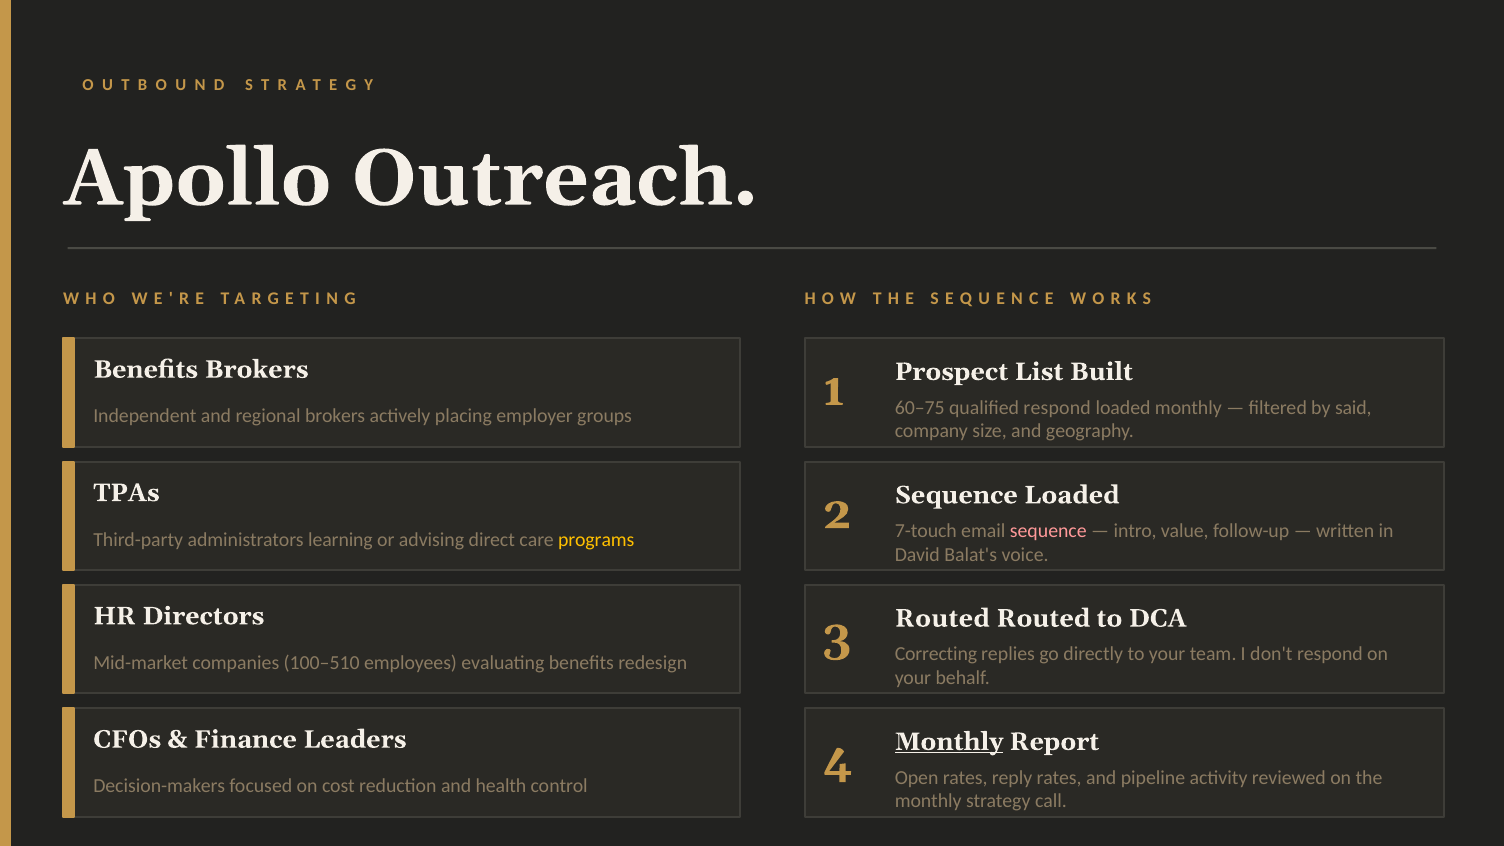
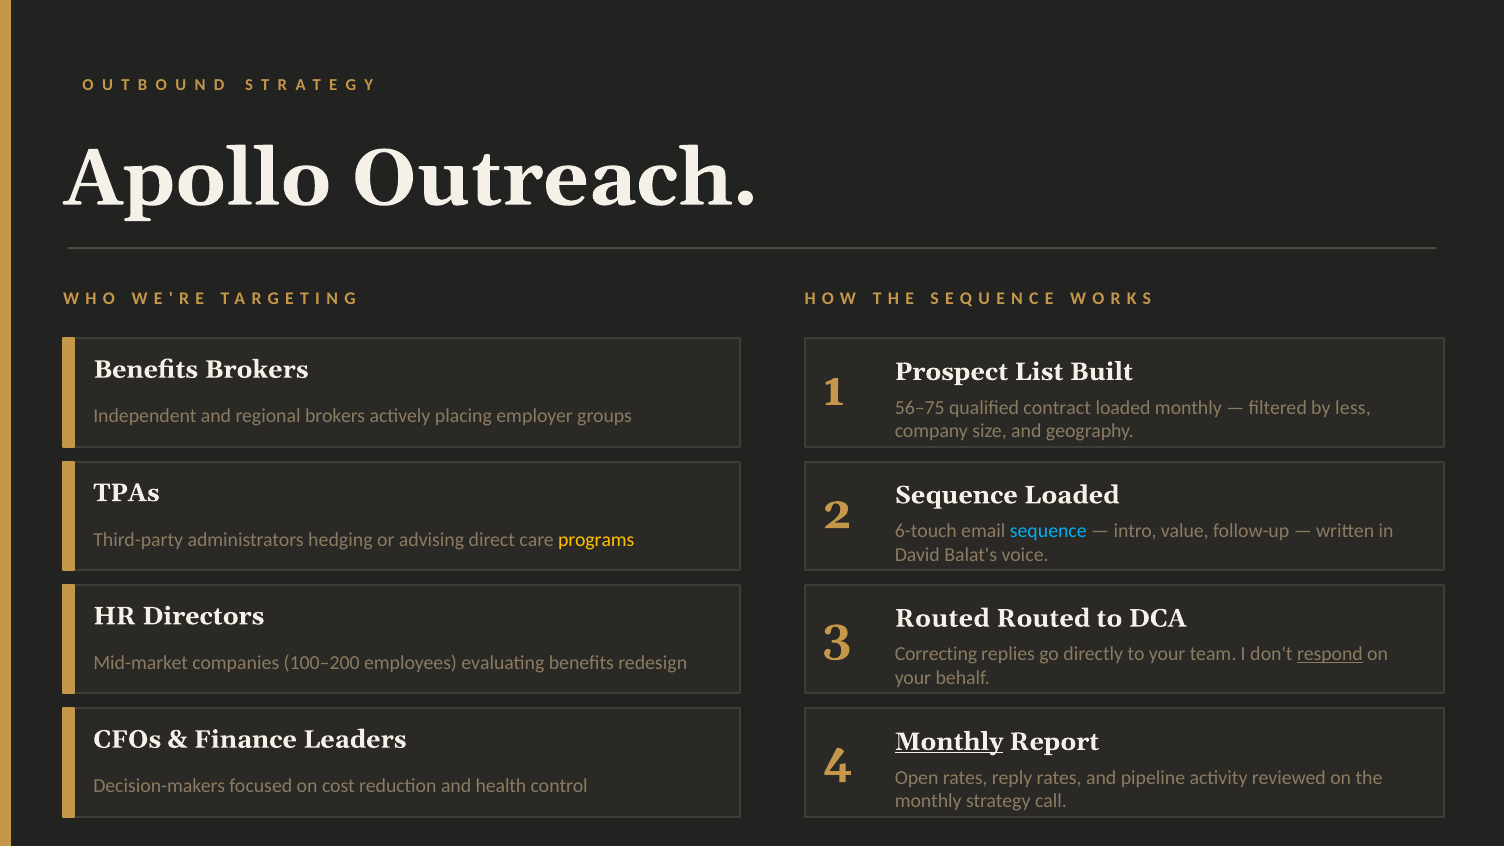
60–75: 60–75 -> 56–75
qualified respond: respond -> contract
said: said -> less
7-touch: 7-touch -> 6-touch
sequence at (1048, 531) colour: pink -> light blue
learning: learning -> hedging
respond at (1330, 654) underline: none -> present
100–510: 100–510 -> 100–200
